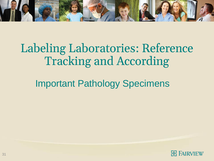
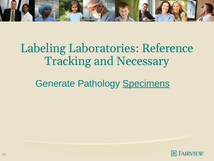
According: According -> Necessary
Important: Important -> Generate
Specimens underline: none -> present
